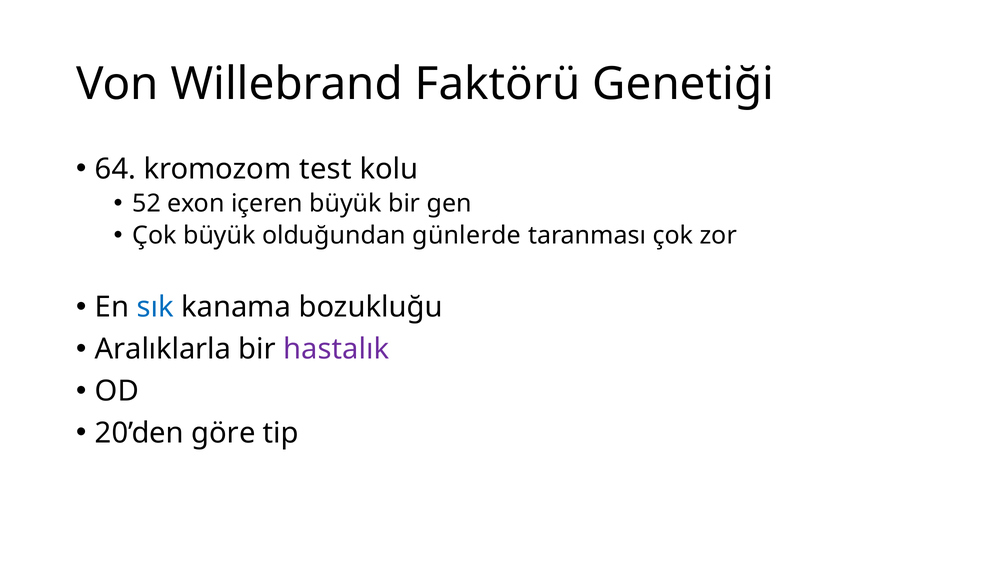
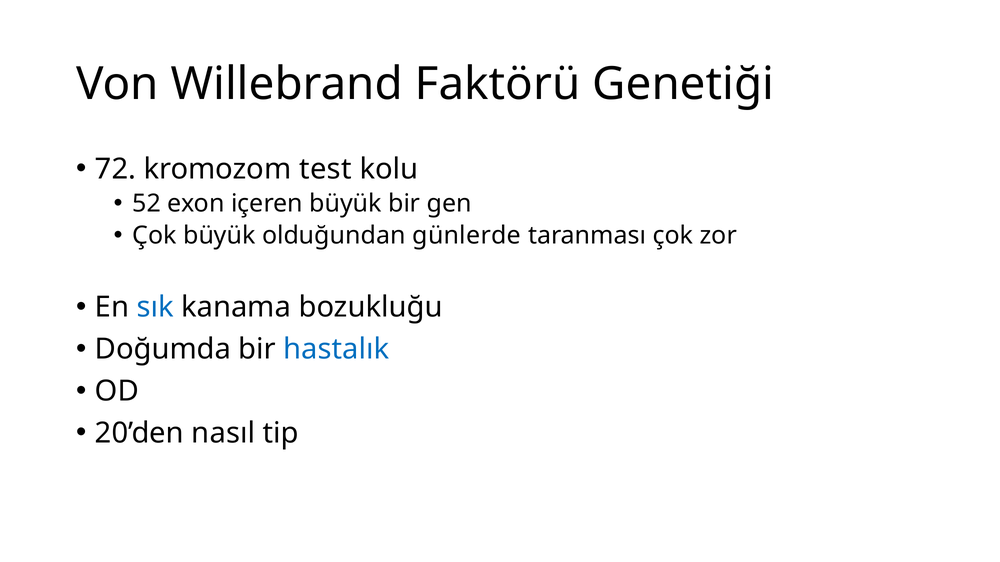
64: 64 -> 72
Aralıklarla: Aralıklarla -> Doğumda
hastalık colour: purple -> blue
göre: göre -> nasıl
